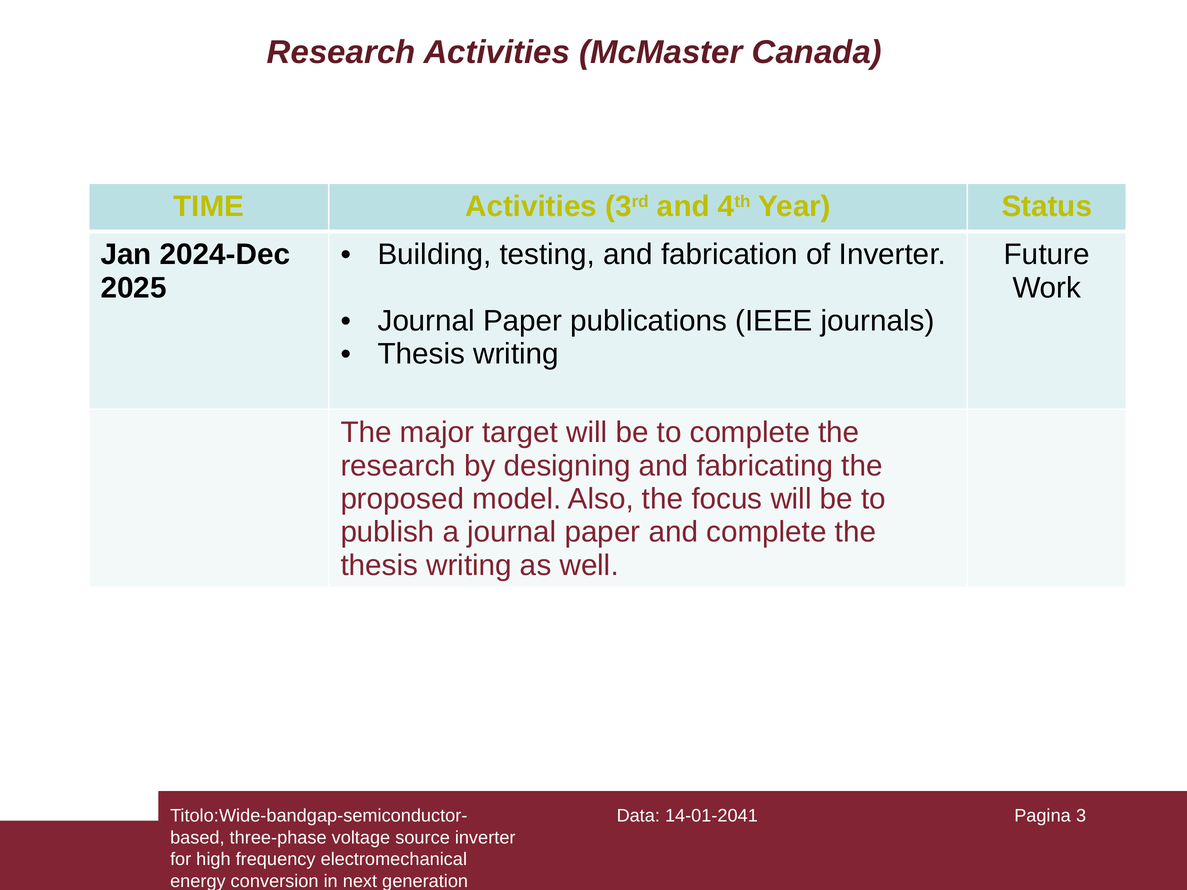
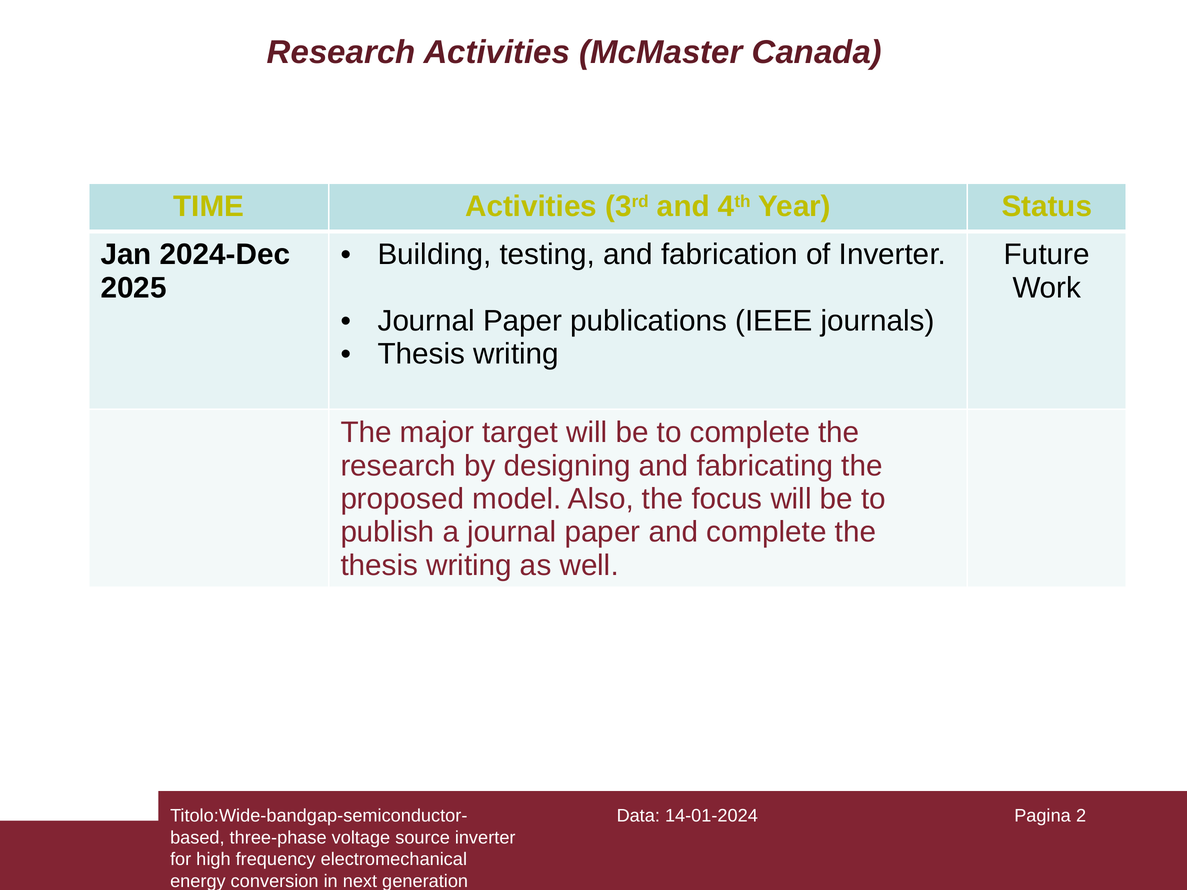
14-01-2041: 14-01-2041 -> 14-01-2024
3: 3 -> 2
